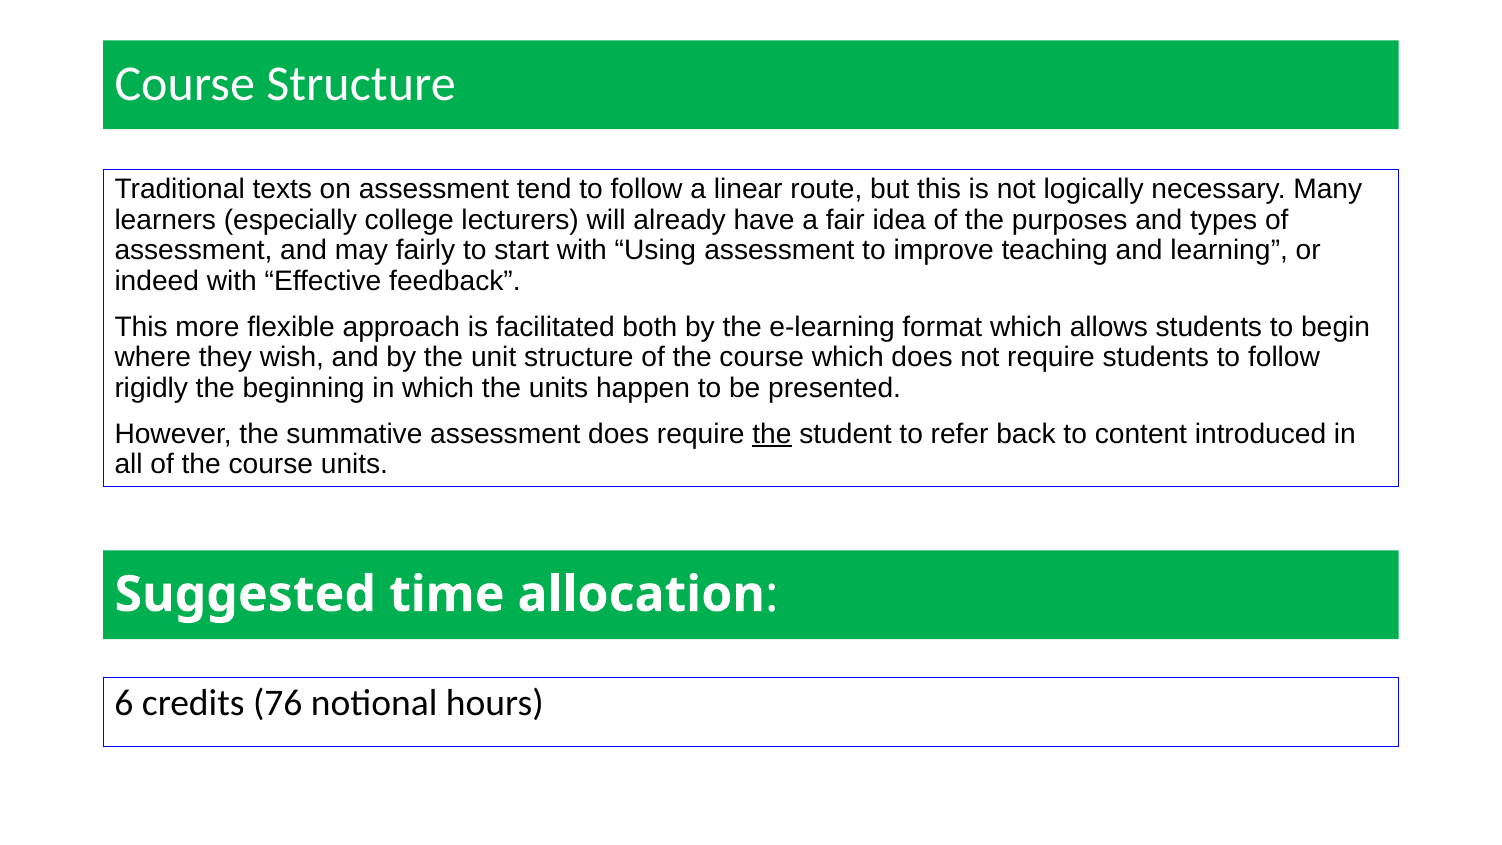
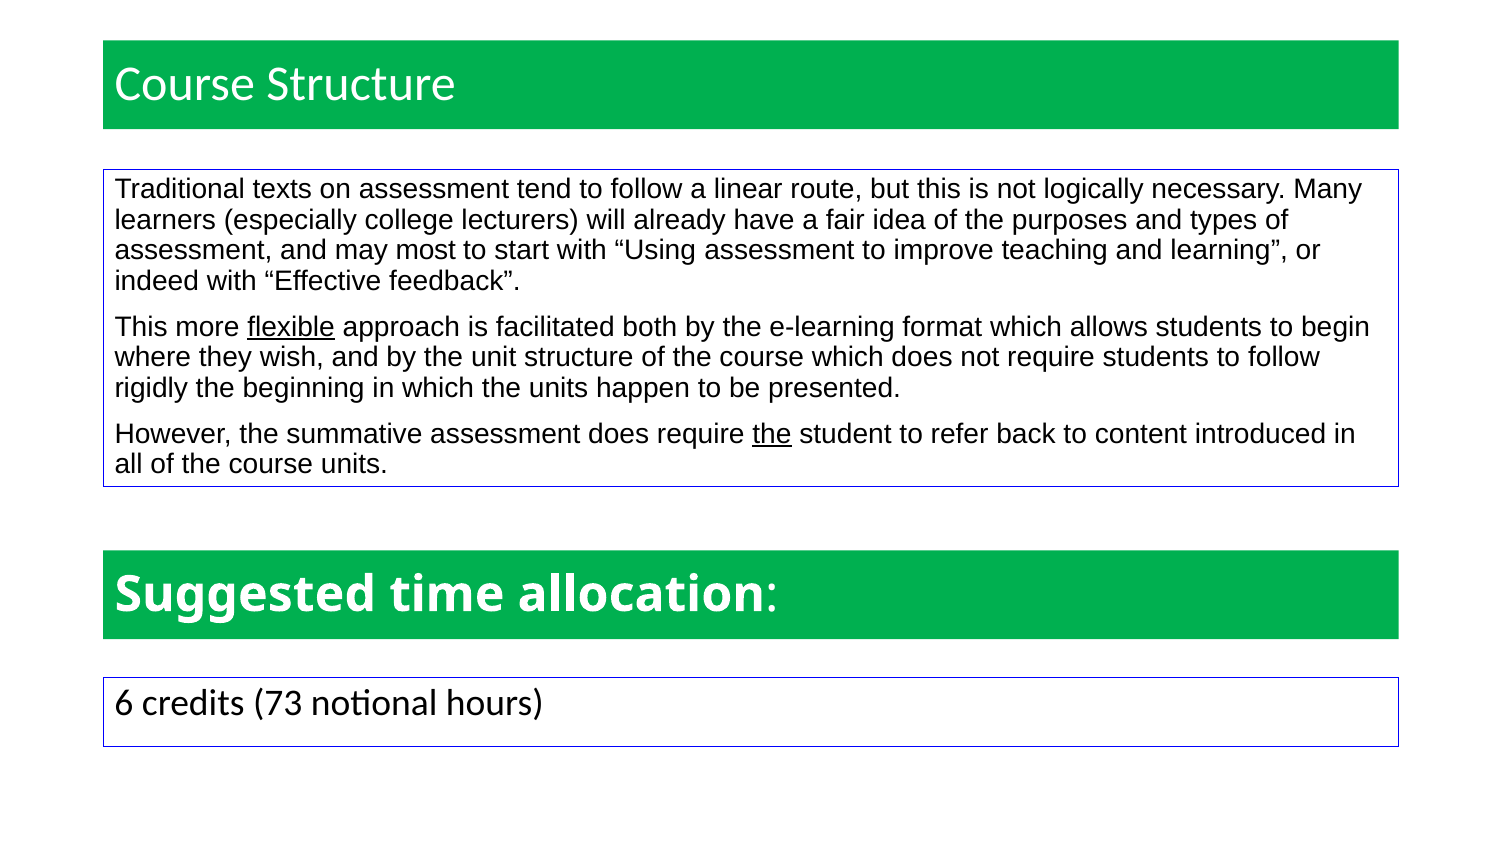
fairly: fairly -> most
flexible underline: none -> present
76: 76 -> 73
